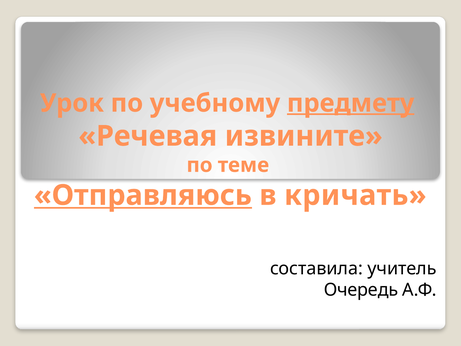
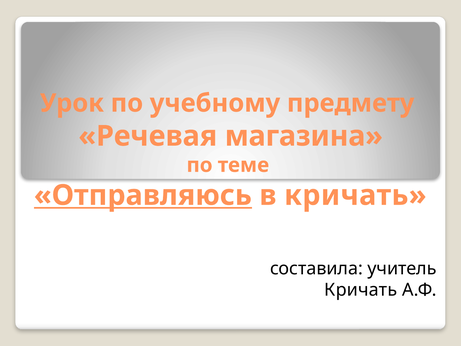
предмету underline: present -> none
извините: извините -> магазина
Очередь at (361, 290): Очередь -> Кричать
